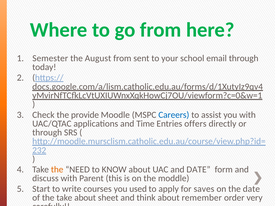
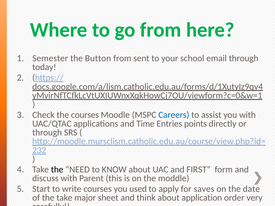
August: August -> Button
the provide: provide -> courses
offers: offers -> points
the at (57, 170) colour: orange -> black
and DATE: DATE -> FIRST
take about: about -> major
remember: remember -> application
